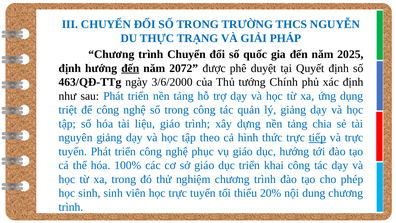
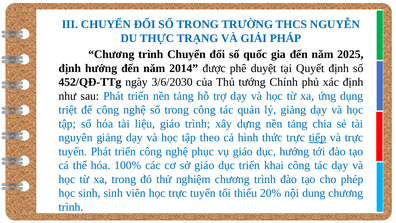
đến at (130, 68) underline: present -> none
2072: 2072 -> 2014
463/QĐ-TTg: 463/QĐ-TTg -> 452/QĐ-TTg
3/6/2000: 3/6/2000 -> 3/6/2030
